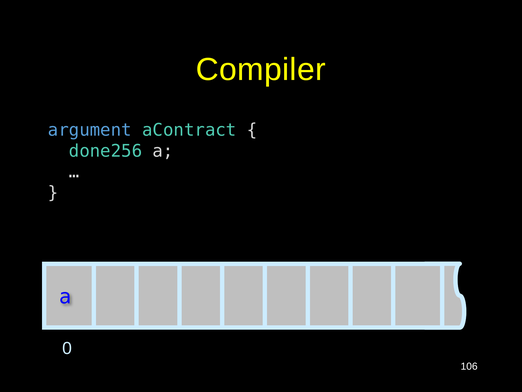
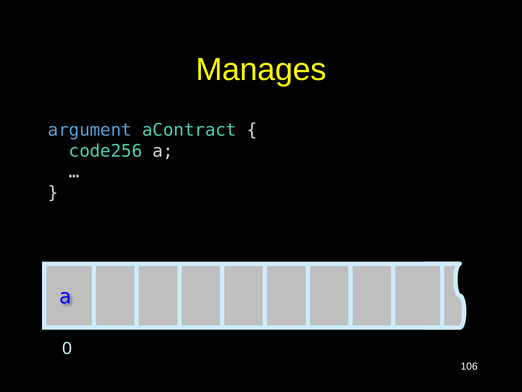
Compiler: Compiler -> Manages
done256: done256 -> code256
